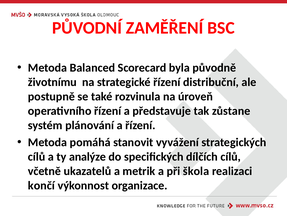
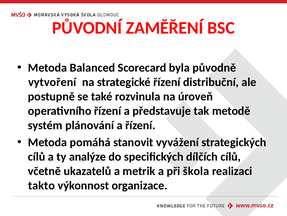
životnímu: životnímu -> vytvoření
zůstane: zůstane -> metodě
končí: končí -> takto
